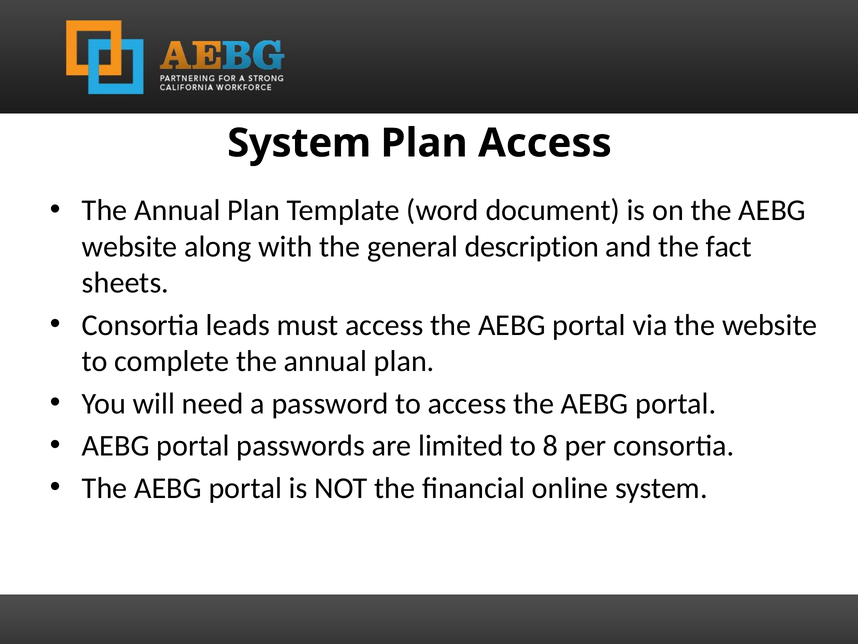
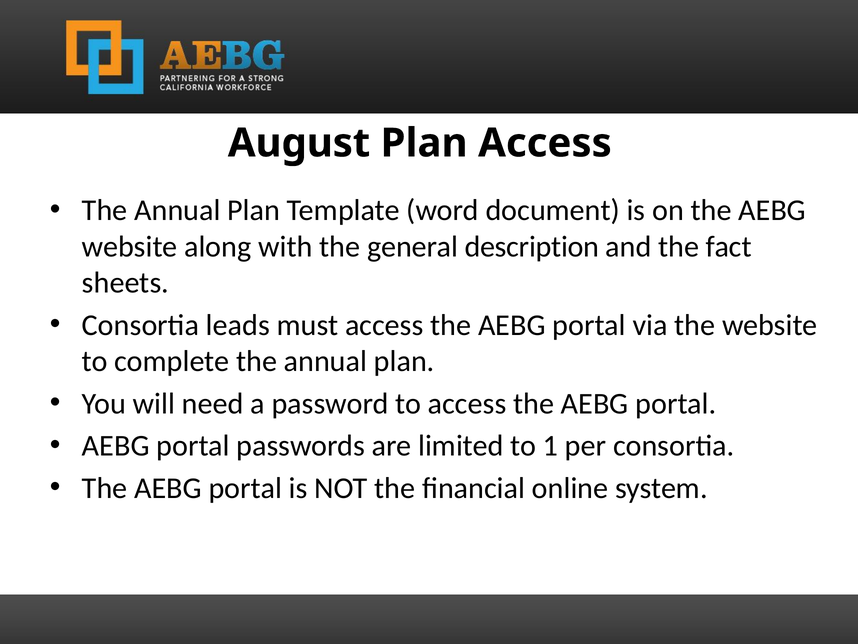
System at (299, 143): System -> August
8: 8 -> 1
